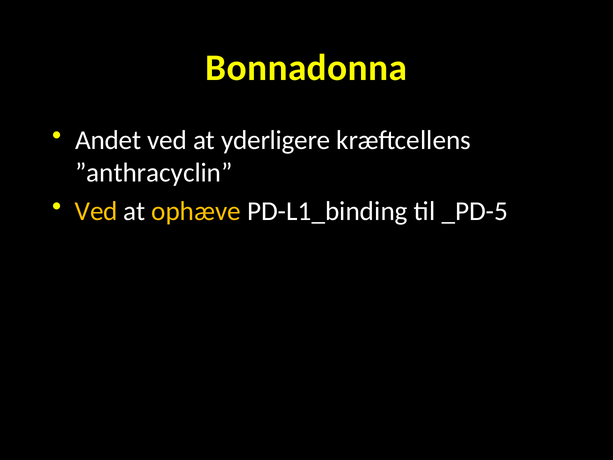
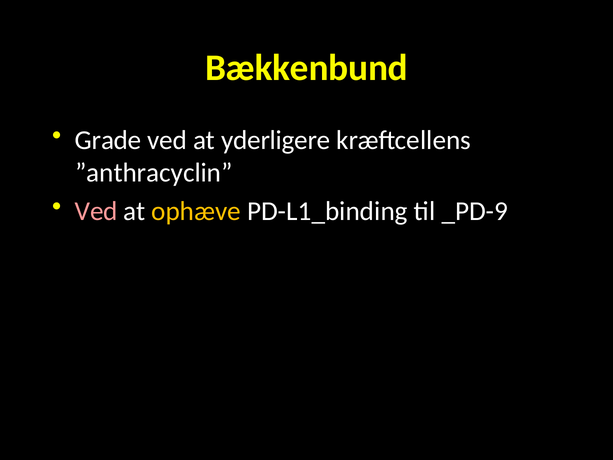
Bonnadonna: Bonnadonna -> Bækkenbund
Andet: Andet -> Grade
Ved at (96, 211) colour: yellow -> pink
_PD-5: _PD-5 -> _PD-9
